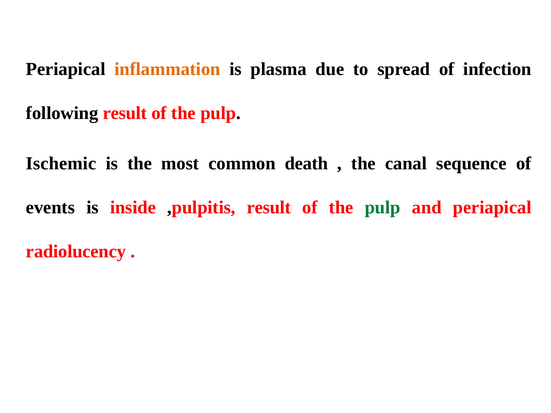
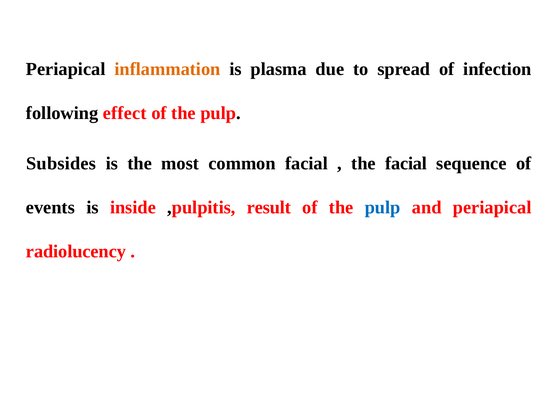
following result: result -> effect
Ischemic: Ischemic -> Subsides
common death: death -> facial
the canal: canal -> facial
pulp at (383, 208) colour: green -> blue
